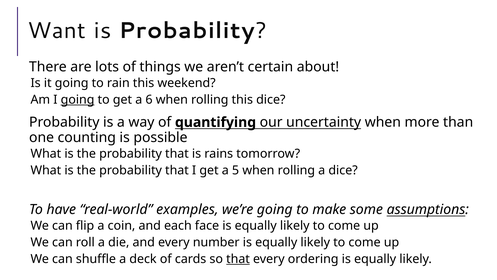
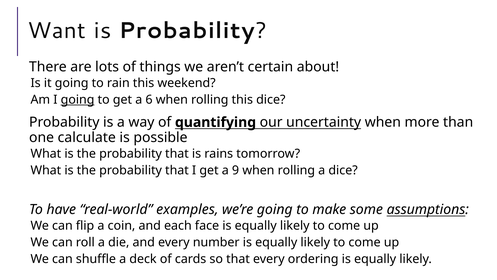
counting: counting -> calculate
5: 5 -> 9
that at (238, 259) underline: present -> none
